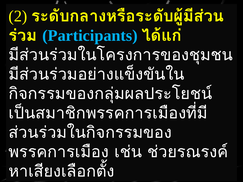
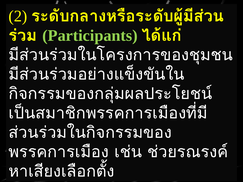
Participants colour: light blue -> light green
